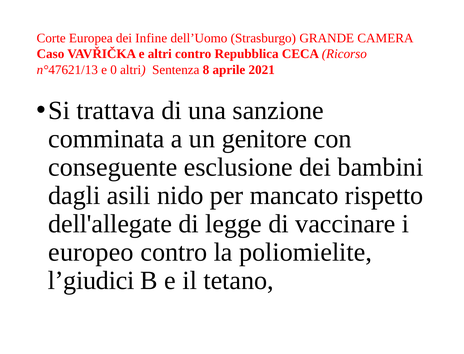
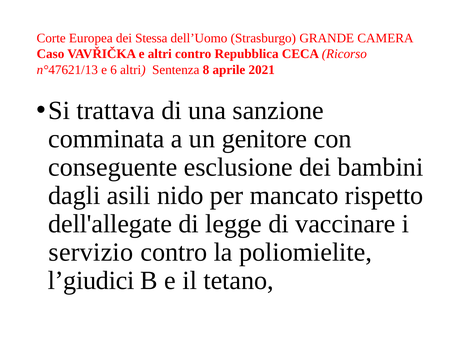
Infine: Infine -> Stessa
0: 0 -> 6
europeo: europeo -> servizio
